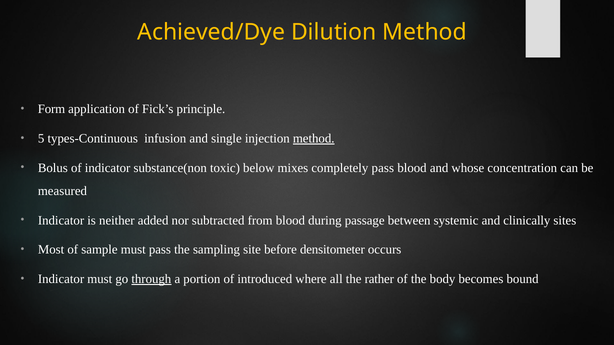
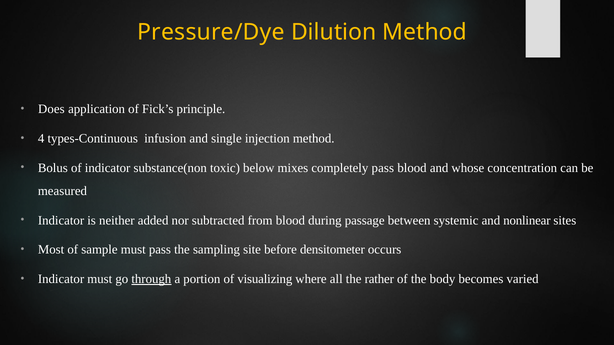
Achieved/Dye: Achieved/Dye -> Pressure/Dye
Form: Form -> Does
5: 5 -> 4
method at (314, 139) underline: present -> none
clinically: clinically -> nonlinear
introduced: introduced -> visualizing
bound: bound -> varied
